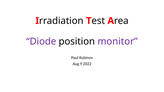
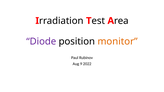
monitor colour: purple -> orange
